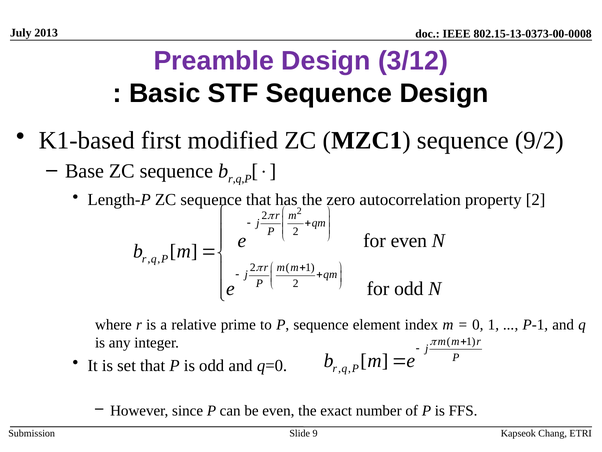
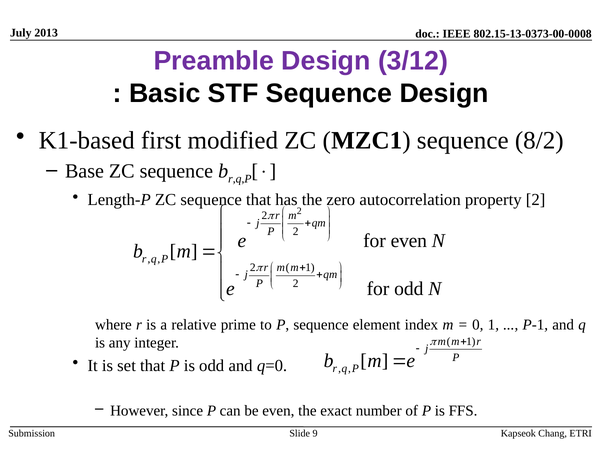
9/2: 9/2 -> 8/2
